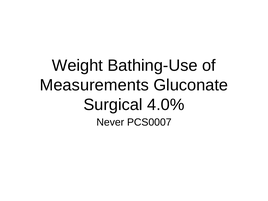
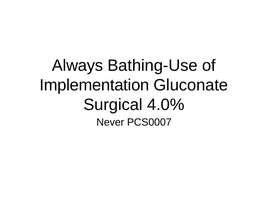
Weight: Weight -> Always
Measurements: Measurements -> Implementation
